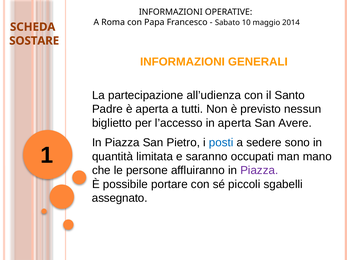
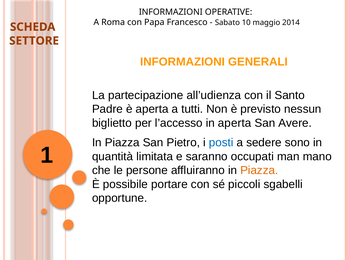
SOSTARE: SOSTARE -> SETTORE
Piazza at (259, 171) colour: purple -> orange
assegnato: assegnato -> opportune
